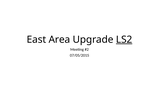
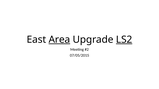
Area underline: none -> present
